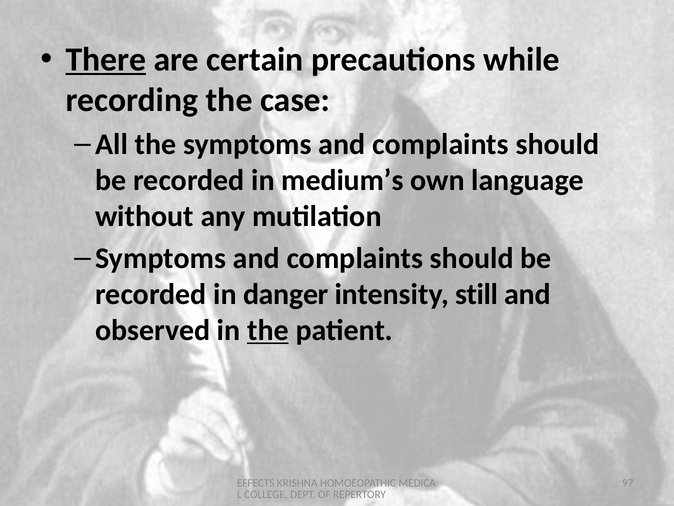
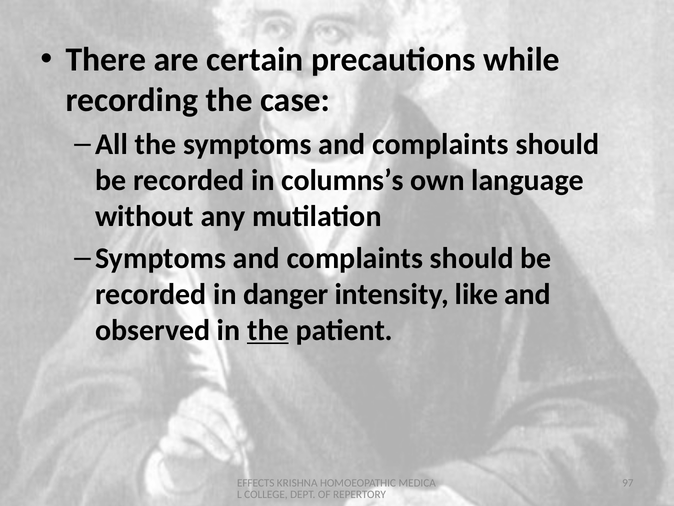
There underline: present -> none
medium’s: medium’s -> columns’s
still: still -> like
